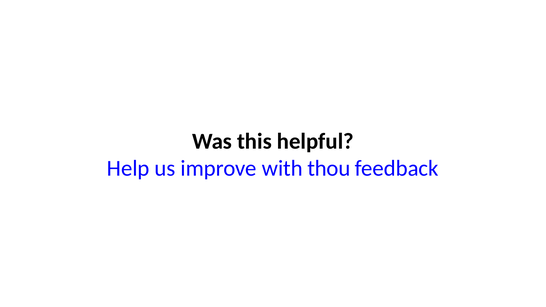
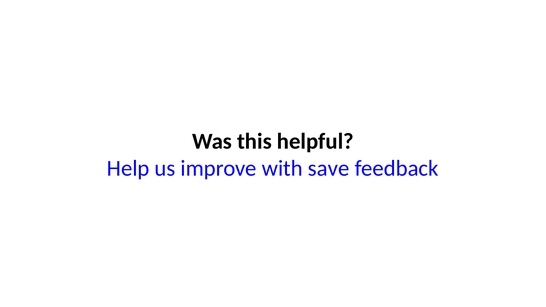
thou: thou -> save
